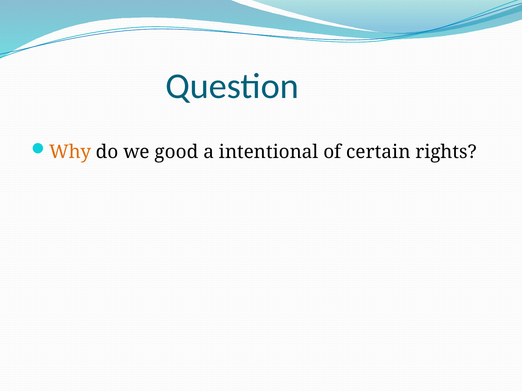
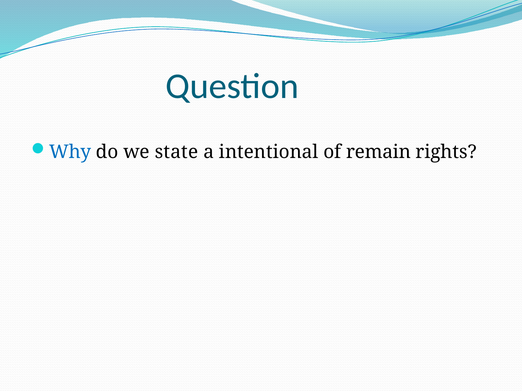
Why colour: orange -> blue
good: good -> state
certain: certain -> remain
